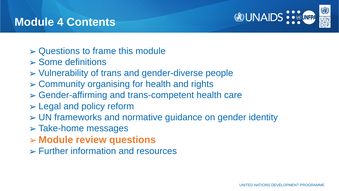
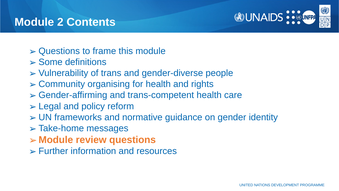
4: 4 -> 2
